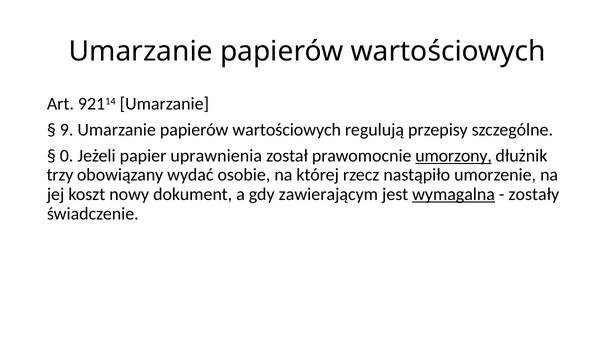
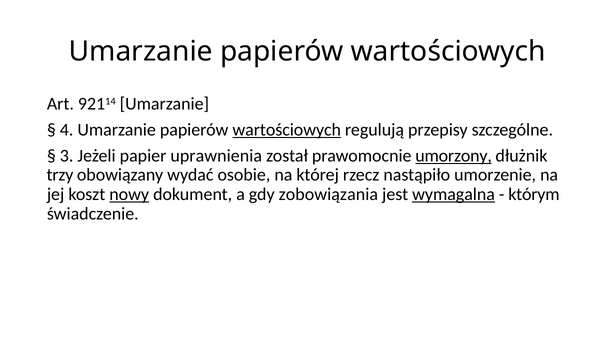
9: 9 -> 4
wartościowych at (287, 130) underline: none -> present
0: 0 -> 3
nowy underline: none -> present
zawierającym: zawierającym -> zobowiązania
zostały: zostały -> którym
